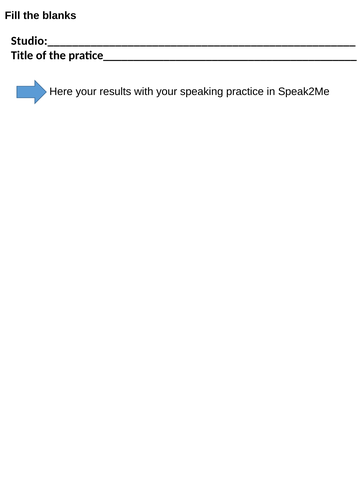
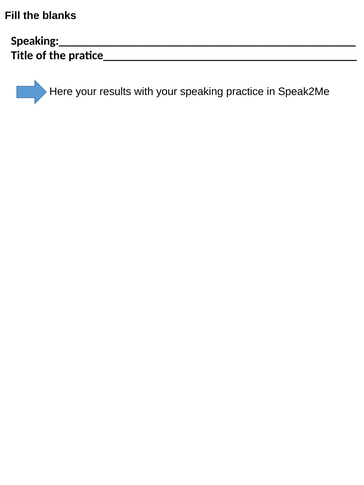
Studio:__________________________________________________: Studio:__________________________________________________ -> Speaking:__________________________________________________
